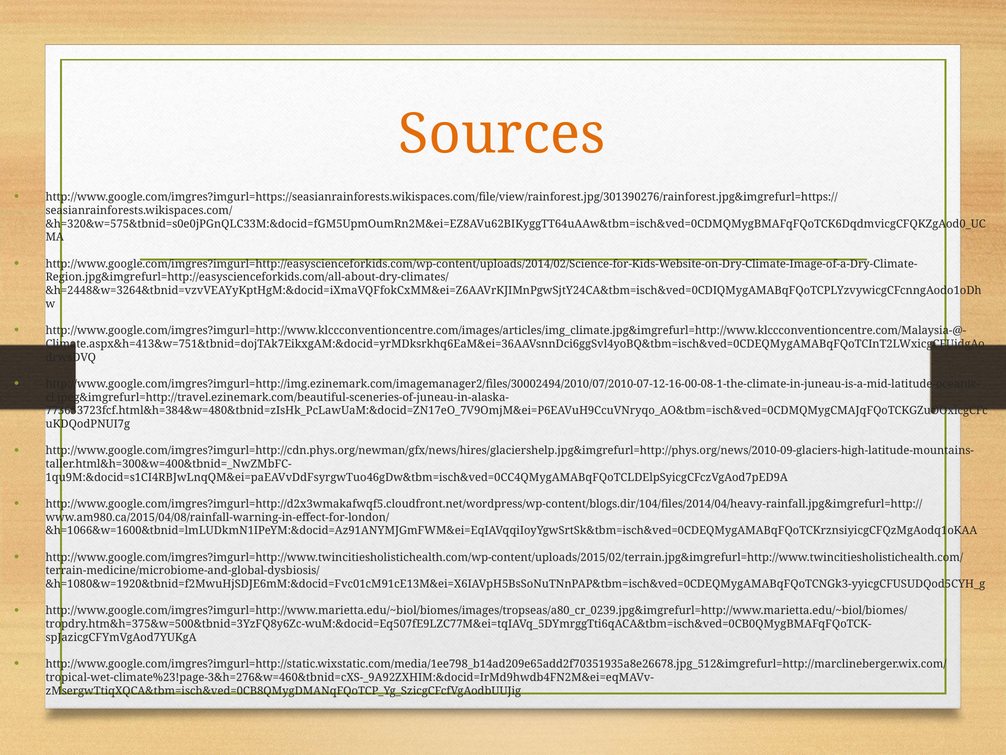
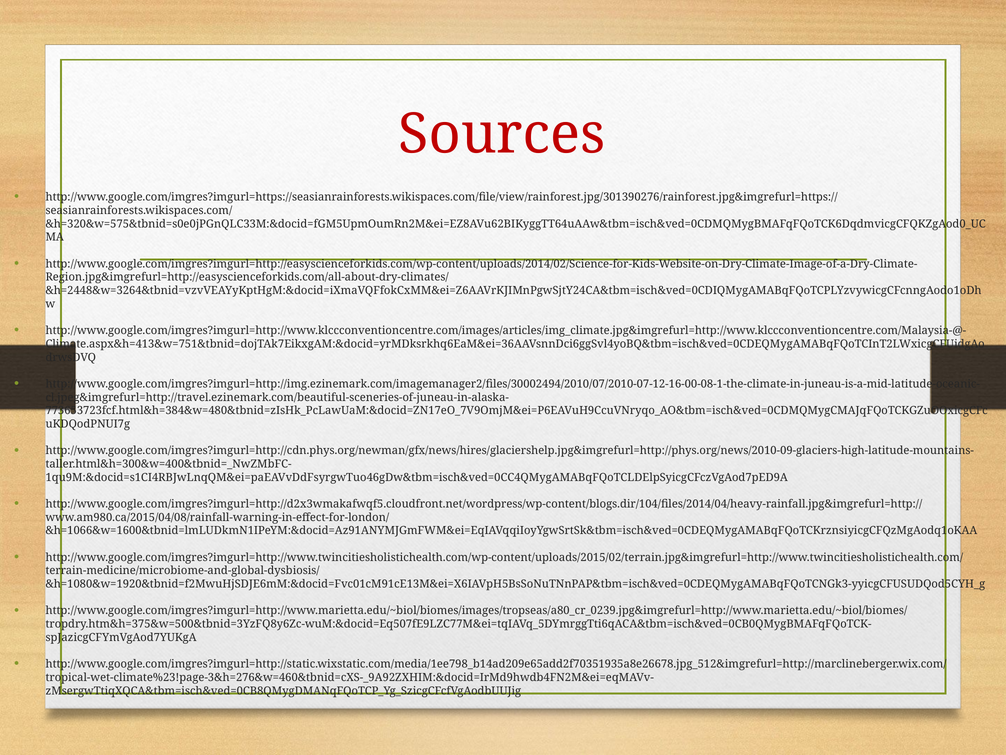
Sources colour: orange -> red
